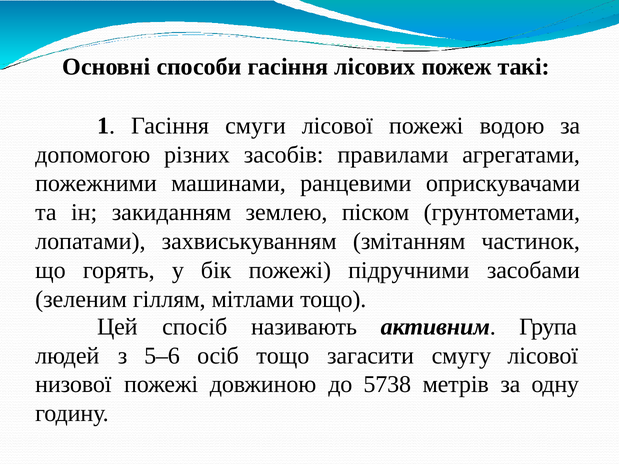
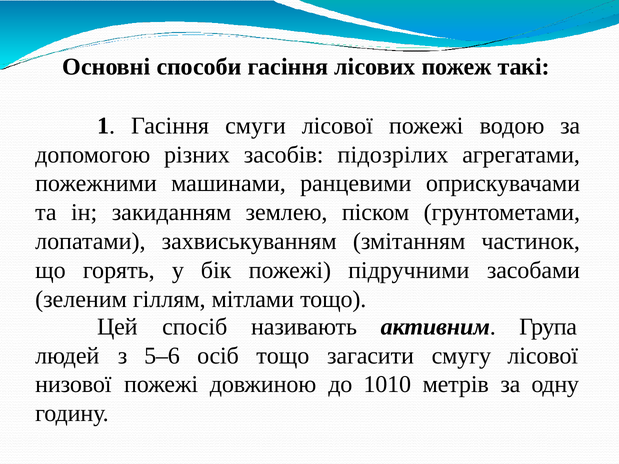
правилами: правилами -> підозрілих
5738: 5738 -> 1010
